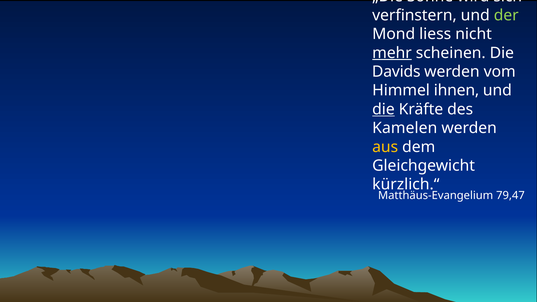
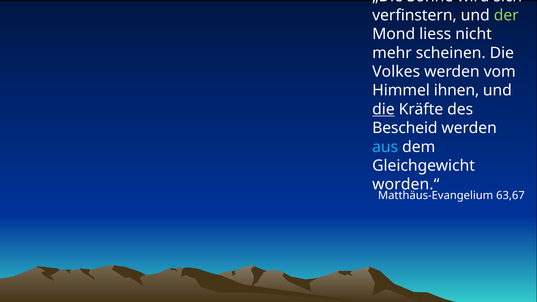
mehr underline: present -> none
Davids: Davids -> Volkes
Kamelen: Kamelen -> Bescheid
aus colour: yellow -> light blue
kürzlich.“: kürzlich.“ -> worden.“
79,47: 79,47 -> 63,67
